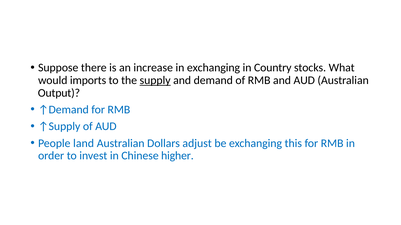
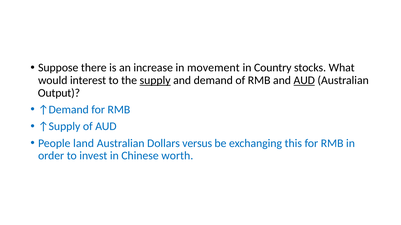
in exchanging: exchanging -> movement
imports: imports -> interest
AUD at (304, 80) underline: none -> present
adjust: adjust -> versus
higher: higher -> worth
